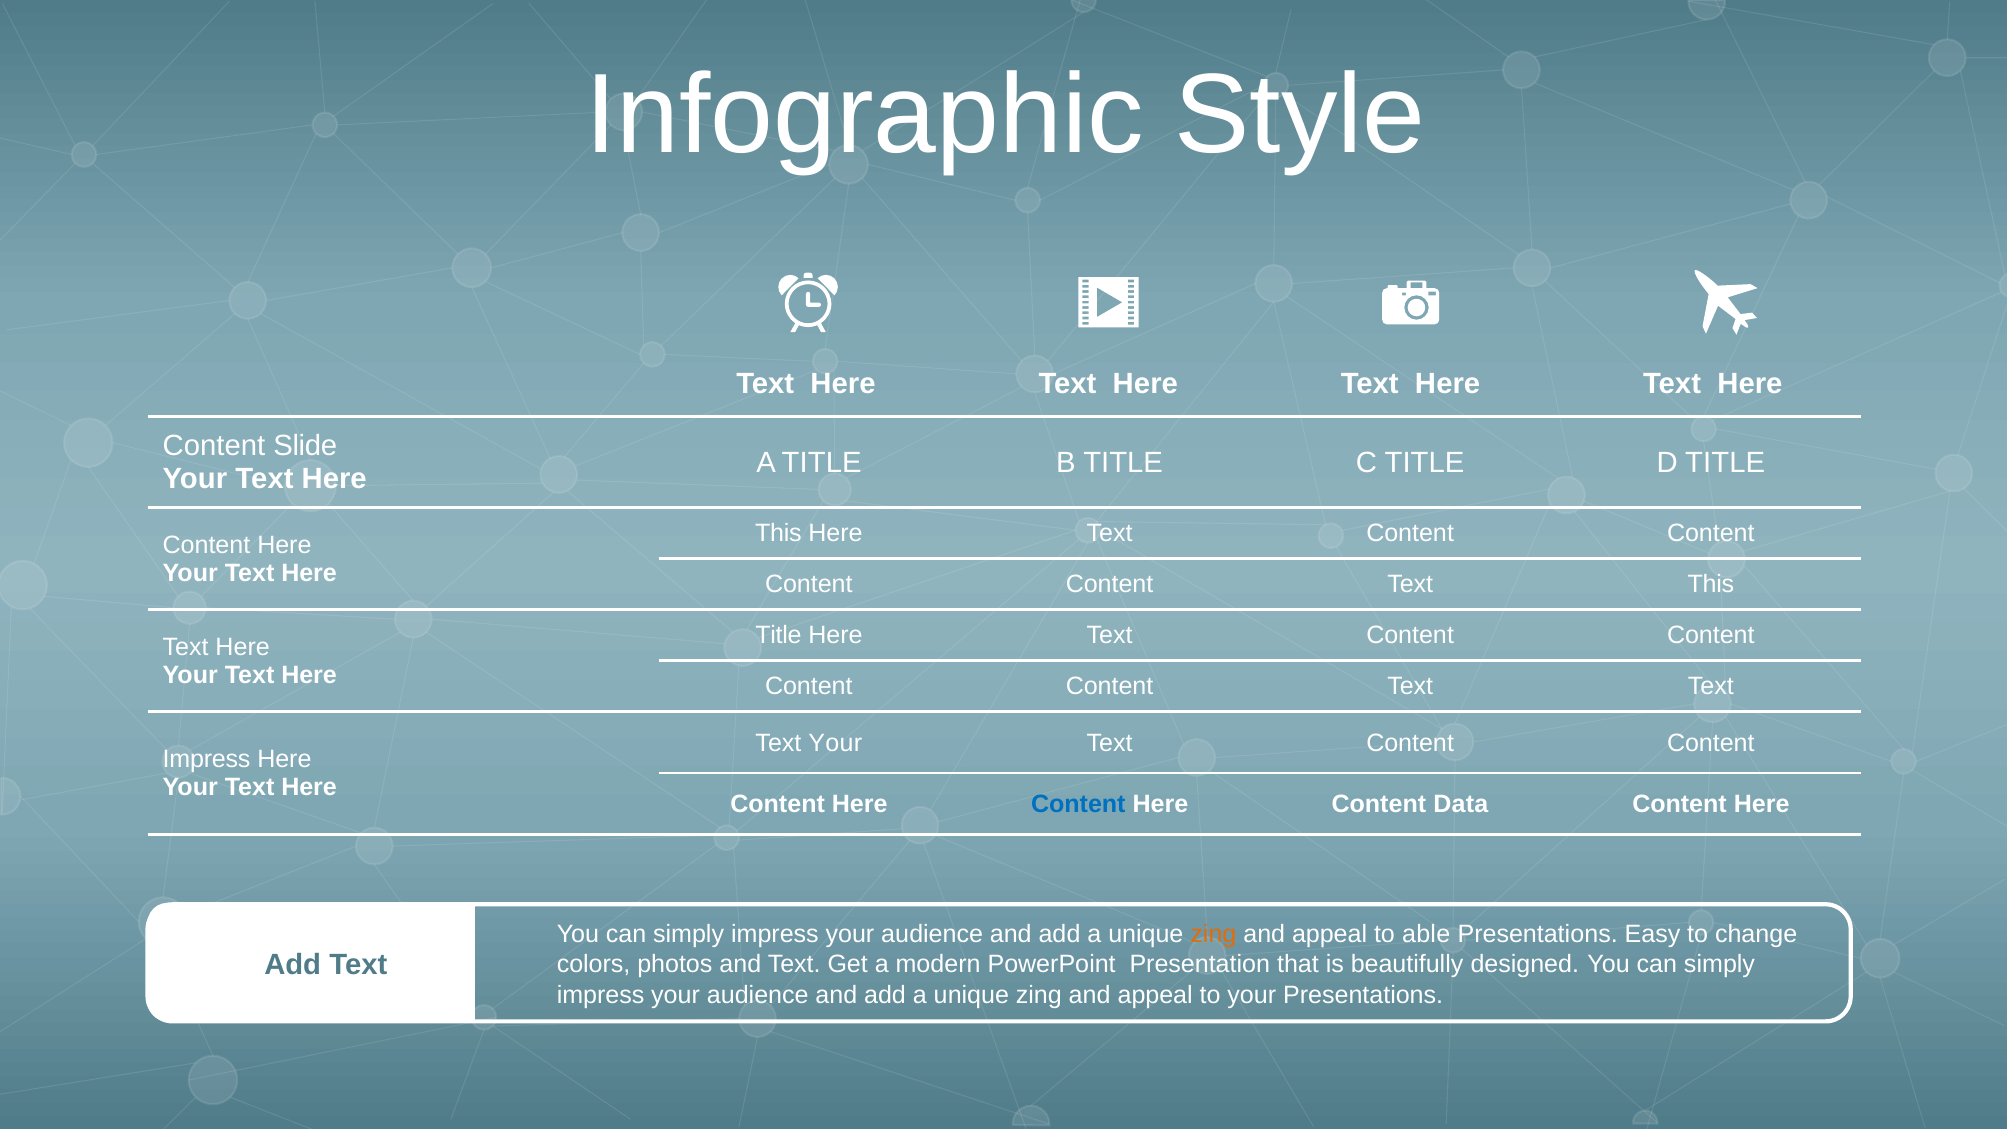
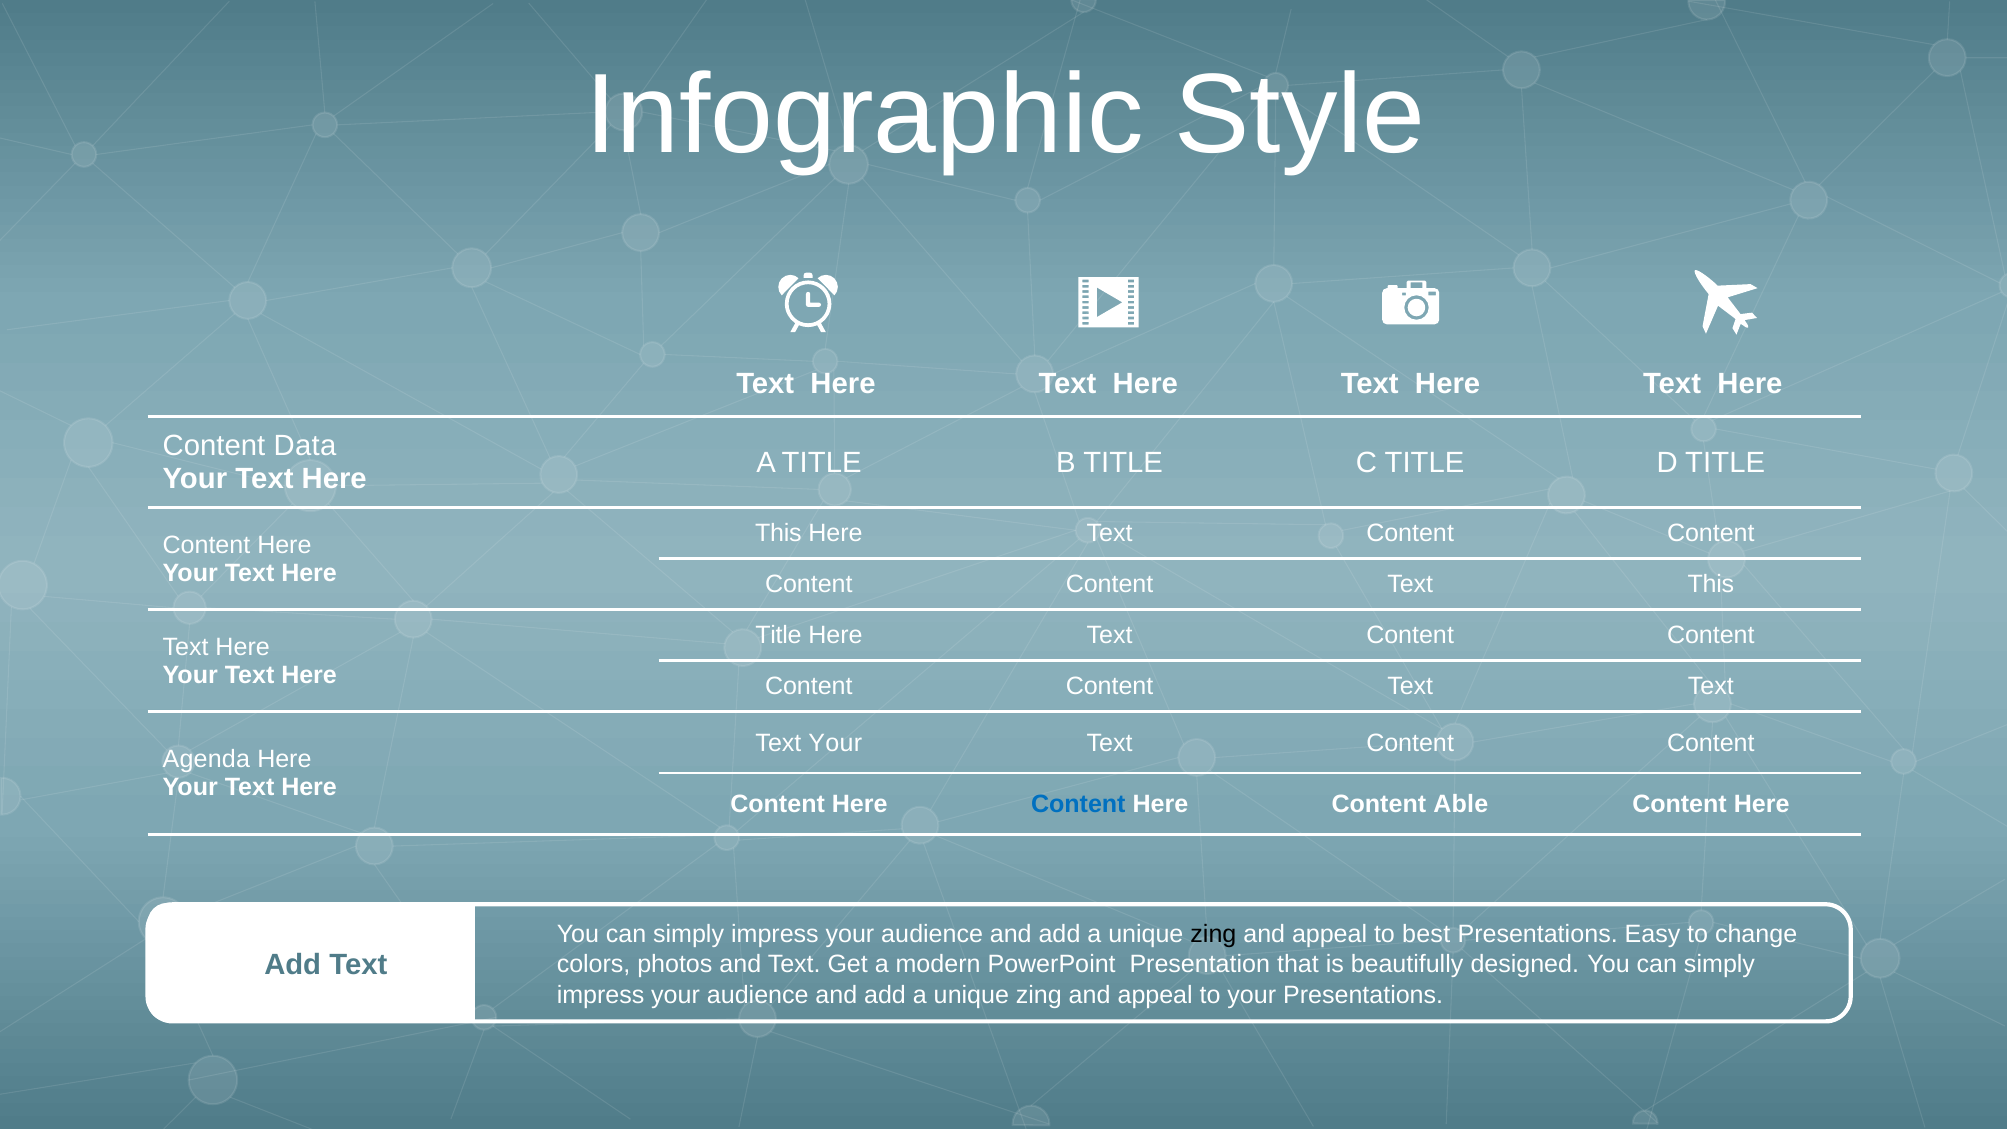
Slide: Slide -> Data
Impress at (207, 759): Impress -> Agenda
Data: Data -> Able
zing at (1213, 935) colour: orange -> black
able: able -> best
